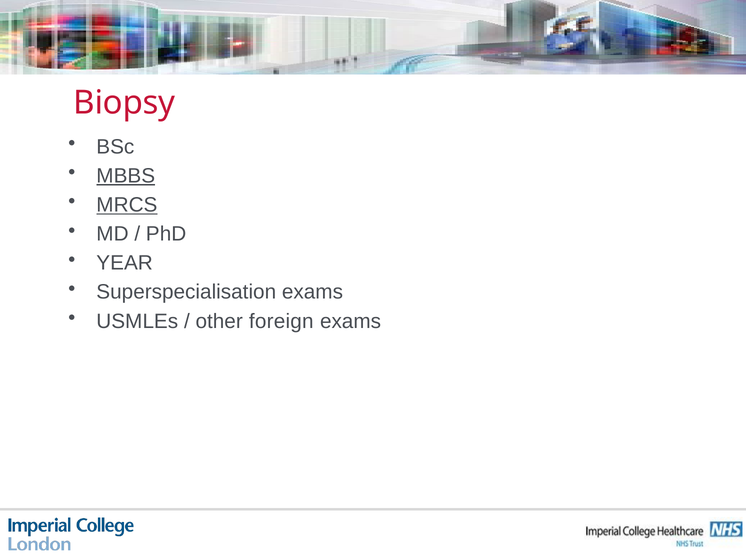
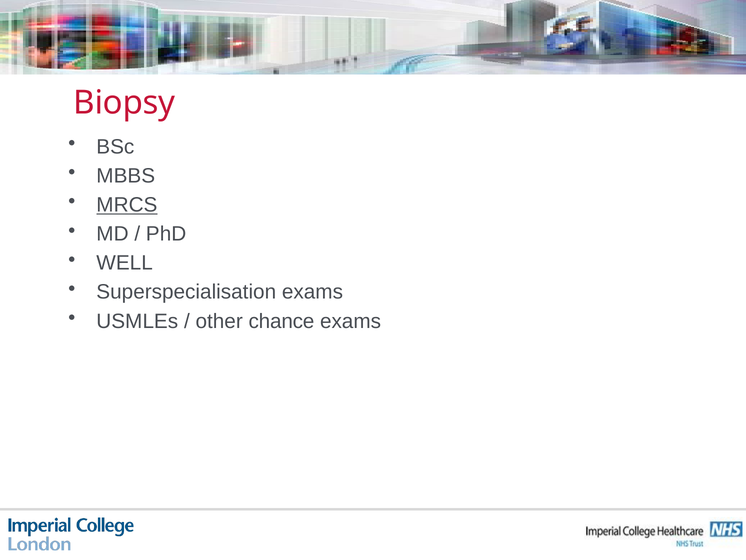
MBBS underline: present -> none
YEAR: YEAR -> WELL
foreign: foreign -> chance
